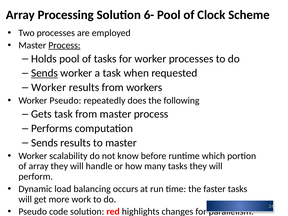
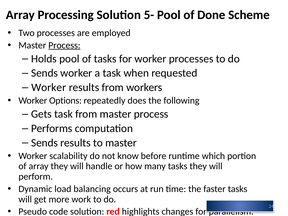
6-: 6- -> 5-
Clock: Clock -> Done
Sends at (44, 73) underline: present -> none
Worker Pseudo: Pseudo -> Options
